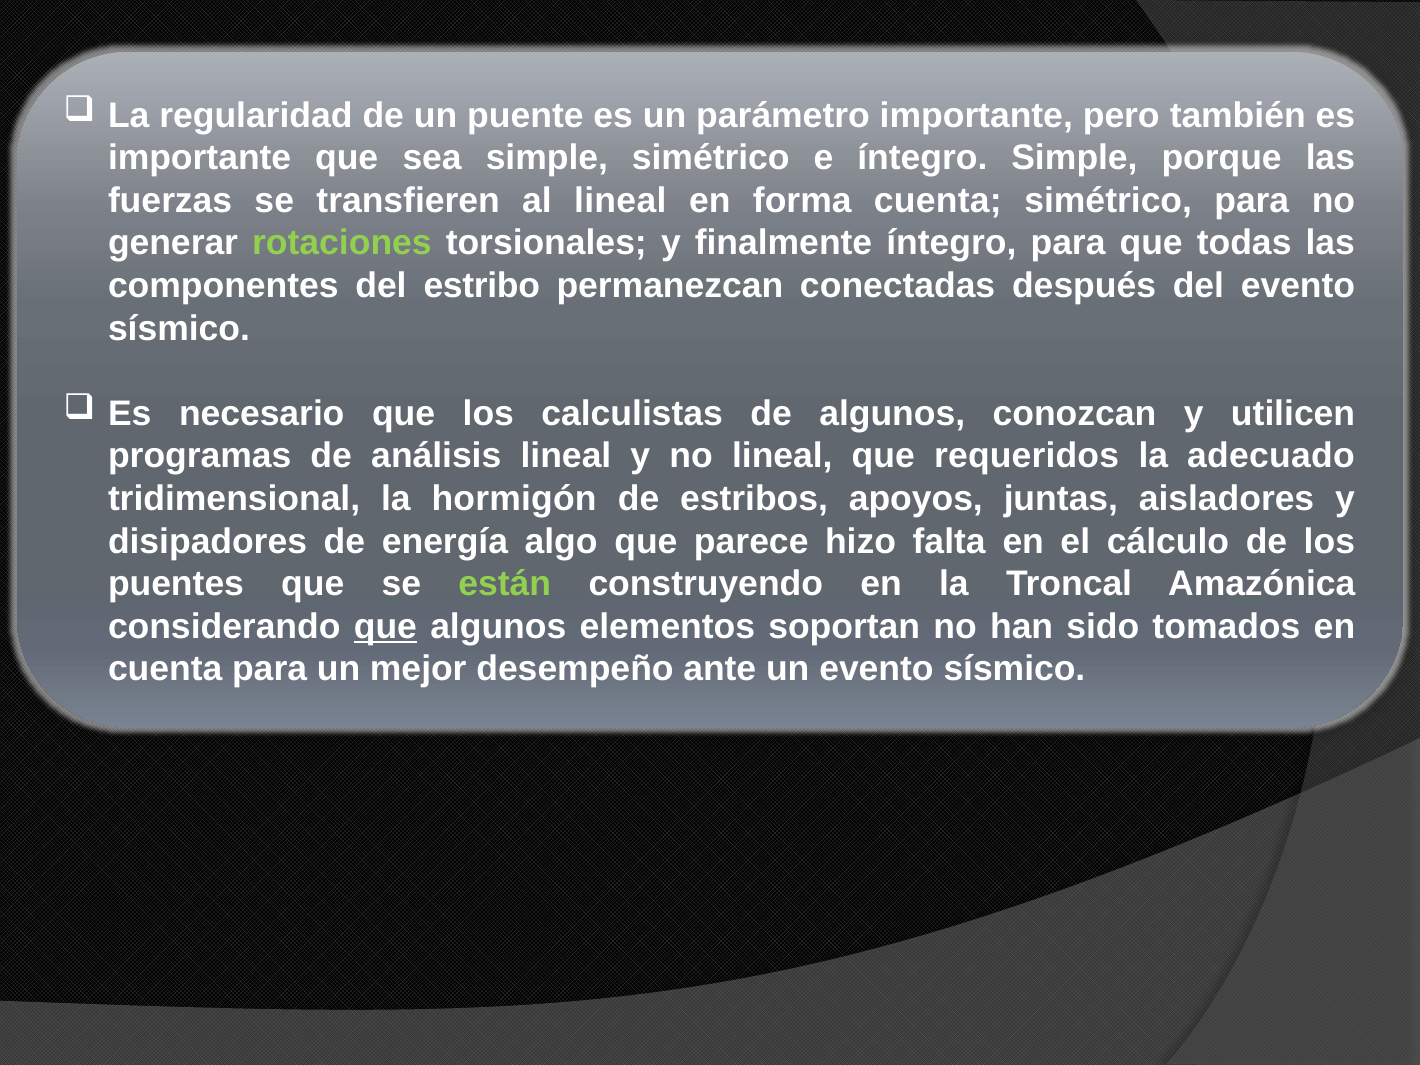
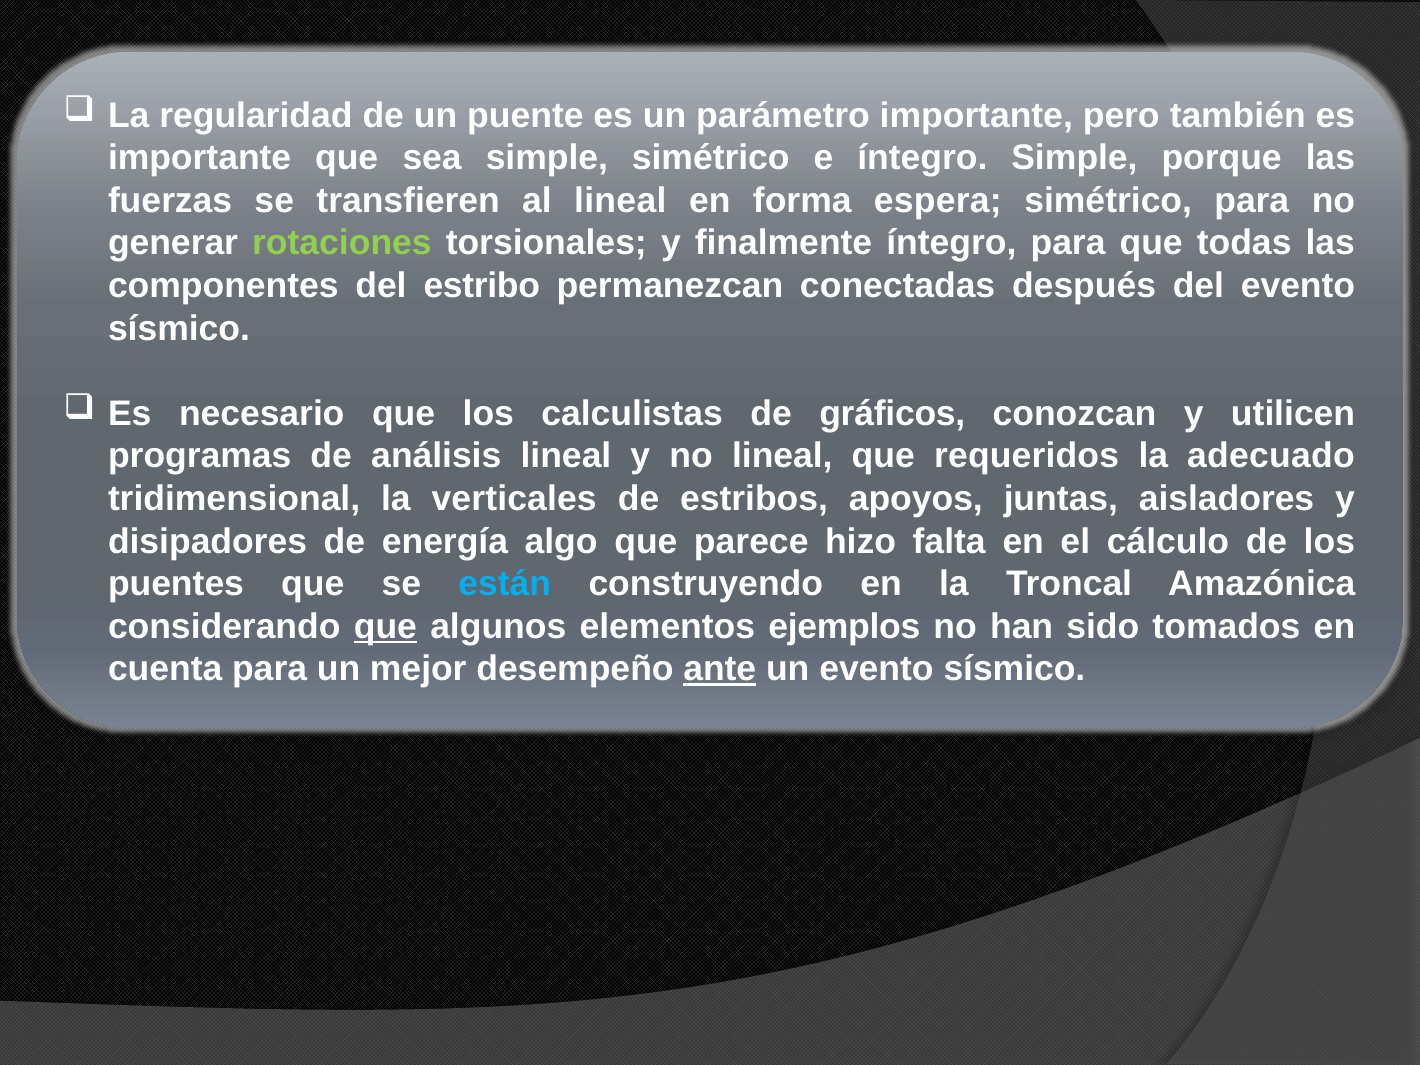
forma cuenta: cuenta -> espera
de algunos: algunos -> gráficos
hormigón: hormigón -> verticales
están colour: light green -> light blue
soportan: soportan -> ejemplos
ante underline: none -> present
